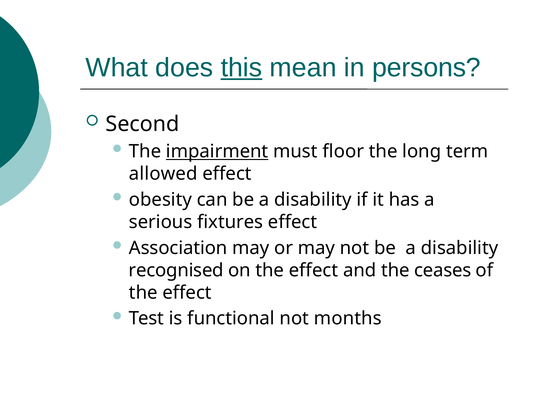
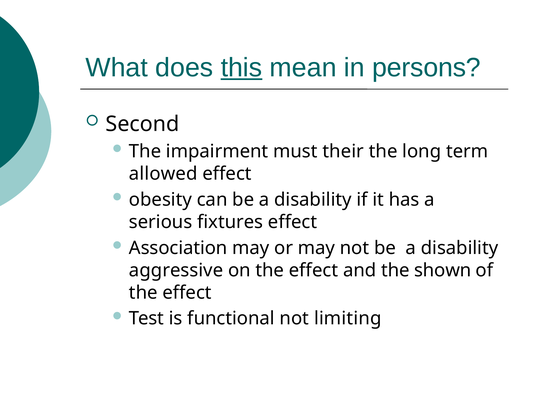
impairment underline: present -> none
floor: floor -> their
recognised: recognised -> aggressive
ceases: ceases -> shown
months: months -> limiting
